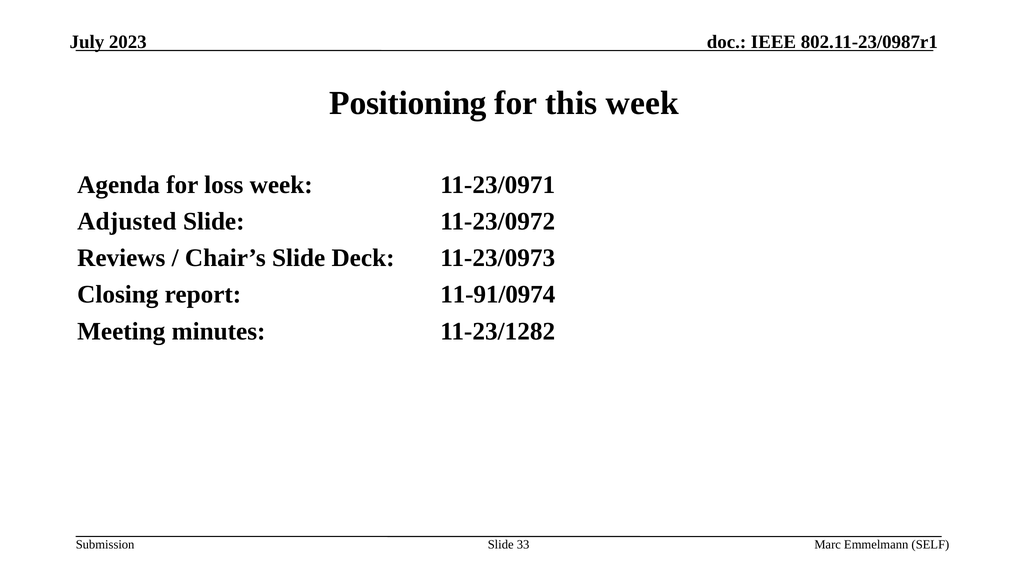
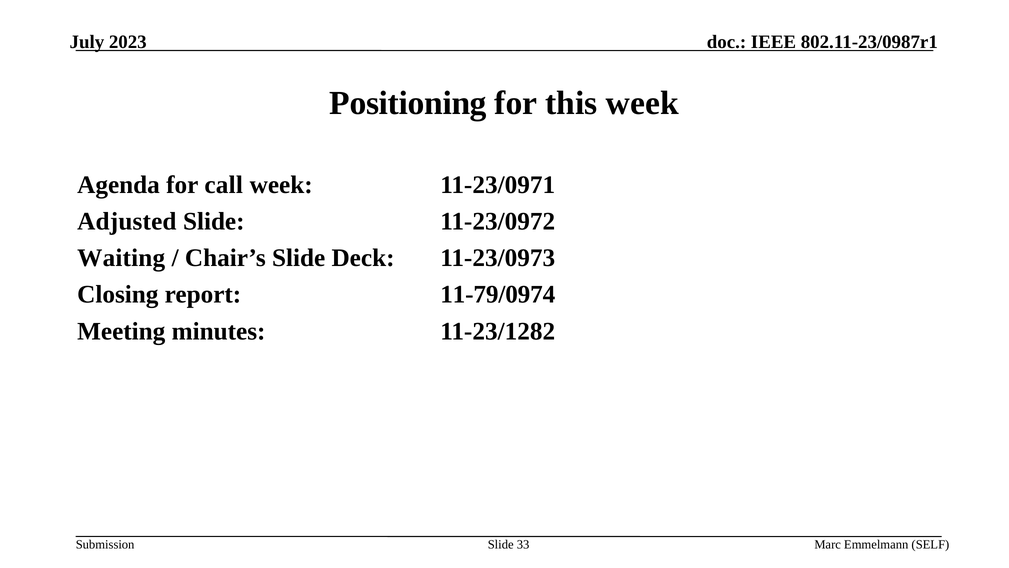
loss: loss -> call
Reviews: Reviews -> Waiting
11-91/0974: 11-91/0974 -> 11-79/0974
